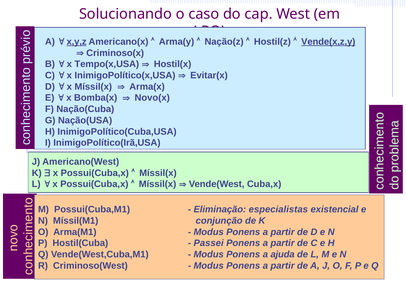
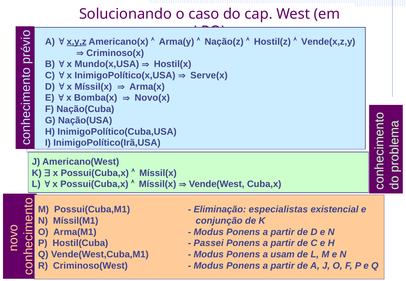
Vende(x,z,y underline: present -> none
Tempo(x,USA: Tempo(x,USA -> Mundo(x,USA
Evitar(x: Evitar(x -> Serve(x
ajuda: ajuda -> usam
